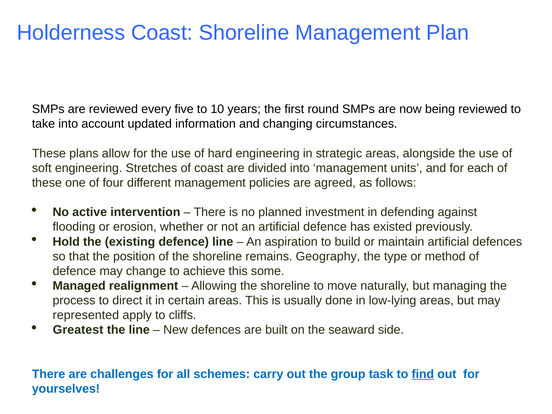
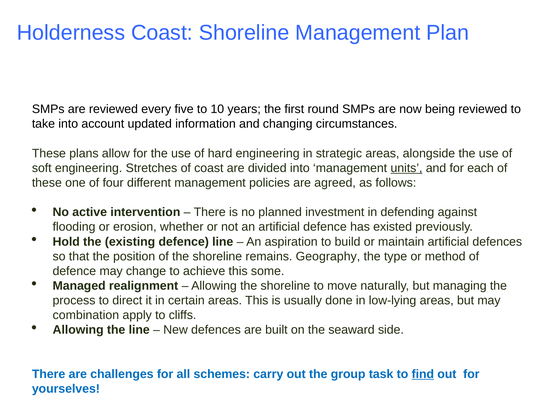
units underline: none -> present
represented: represented -> combination
Greatest at (78, 330): Greatest -> Allowing
